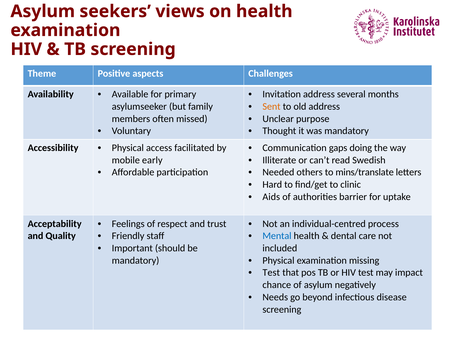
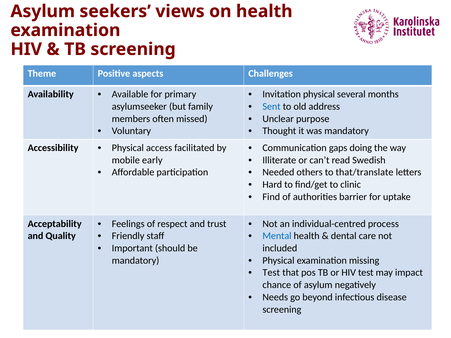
Invitation address: address -> physical
Sent colour: orange -> blue
mins/translate: mins/translate -> that/translate
Aids: Aids -> Find
